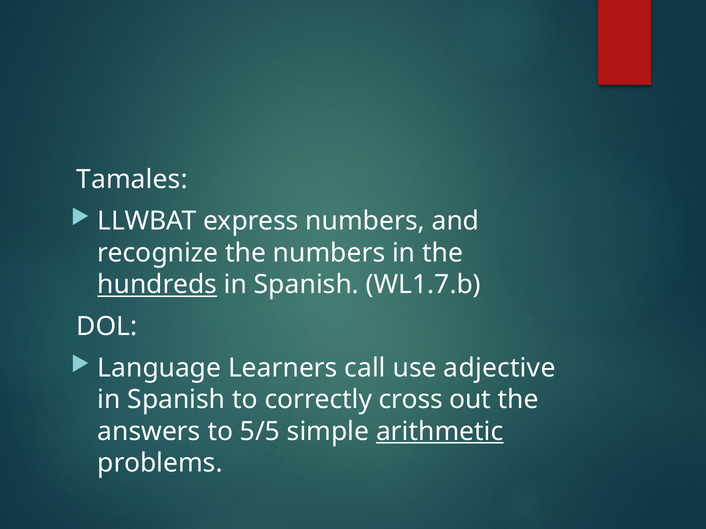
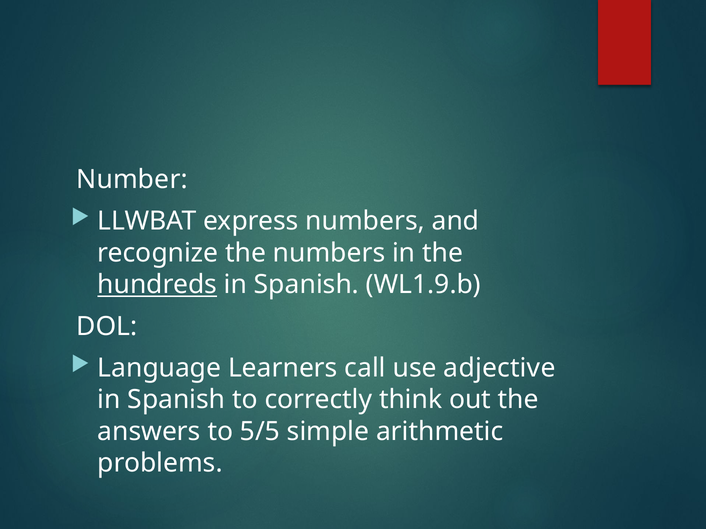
Tamales: Tamales -> Number
WL1.7.b: WL1.7.b -> WL1.9.b
cross: cross -> think
arithmetic underline: present -> none
